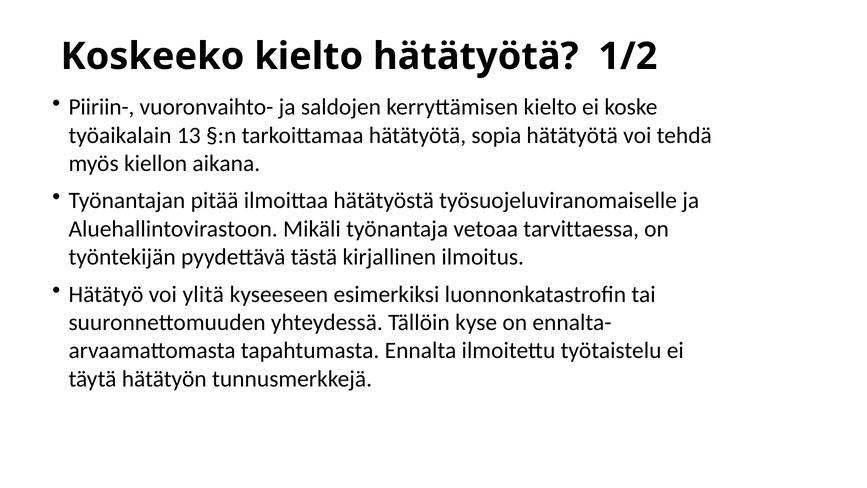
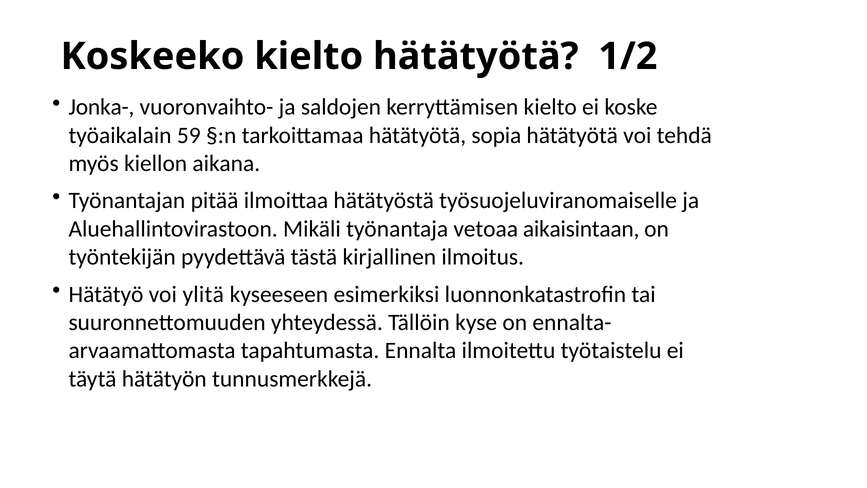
Piiriin-: Piiriin- -> Jonka-
13: 13 -> 59
tarvittaessa: tarvittaessa -> aikaisintaan
